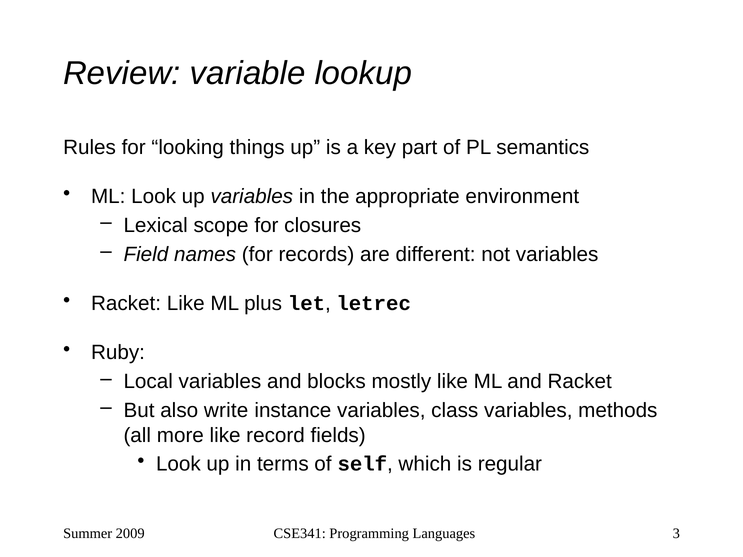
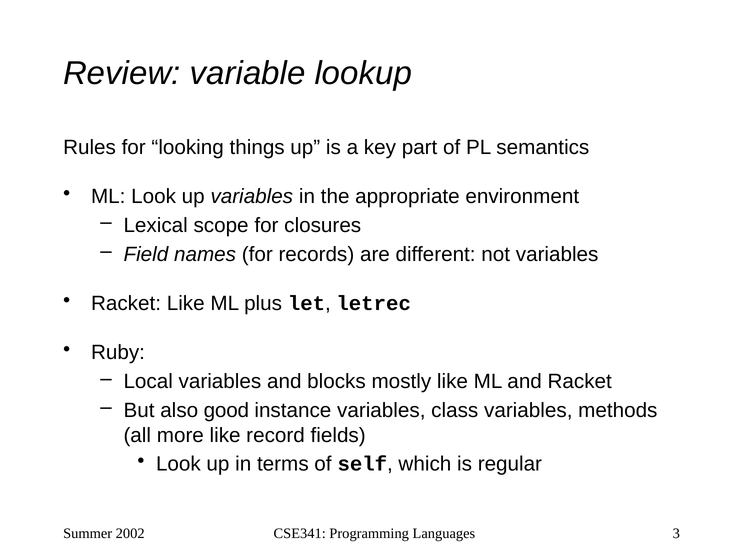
write: write -> good
2009: 2009 -> 2002
